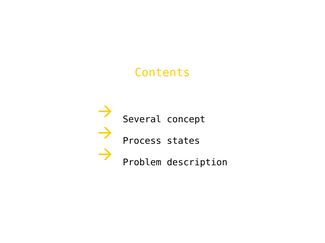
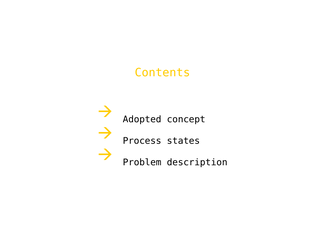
Several: Several -> Adopted
